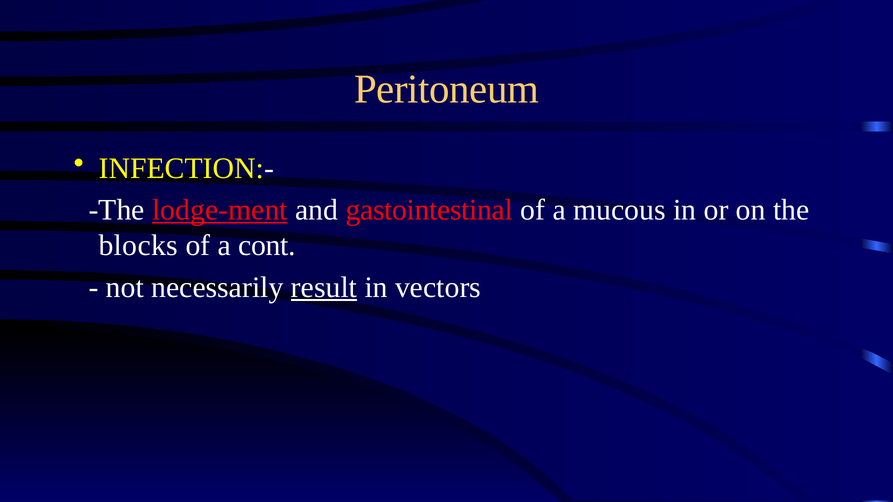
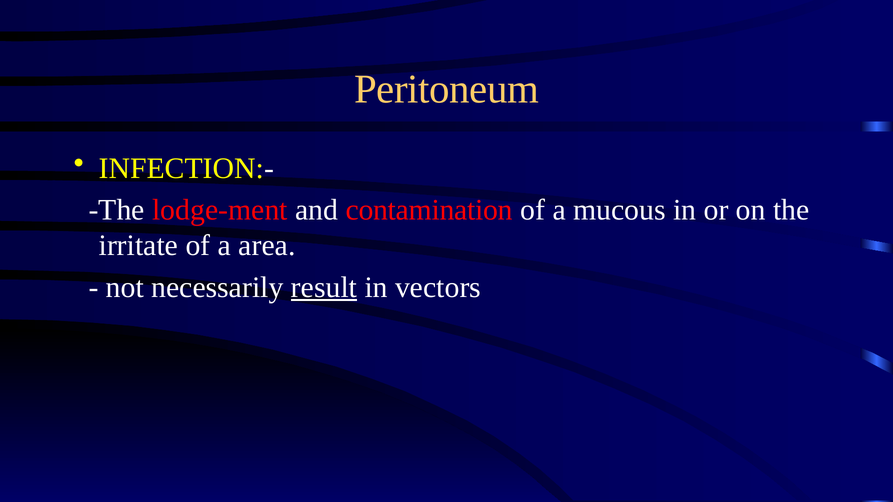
lodge-ment underline: present -> none
gastointestinal: gastointestinal -> contamination
blocks: blocks -> irritate
cont: cont -> area
